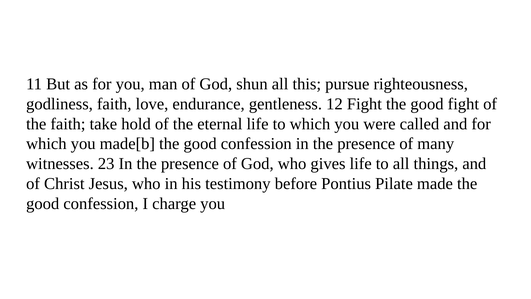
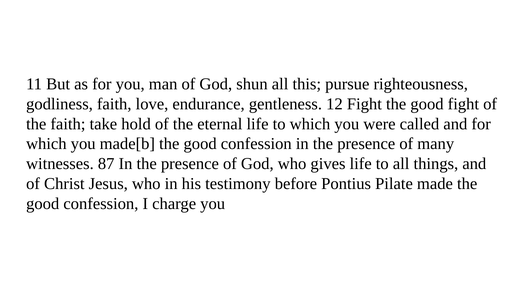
23: 23 -> 87
